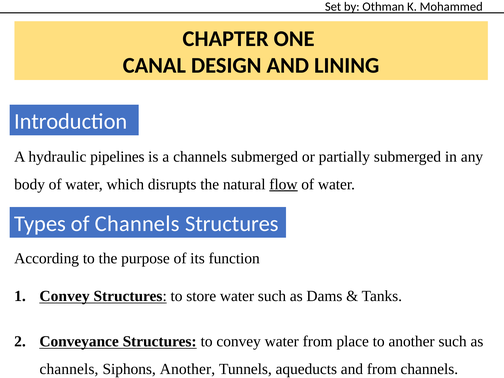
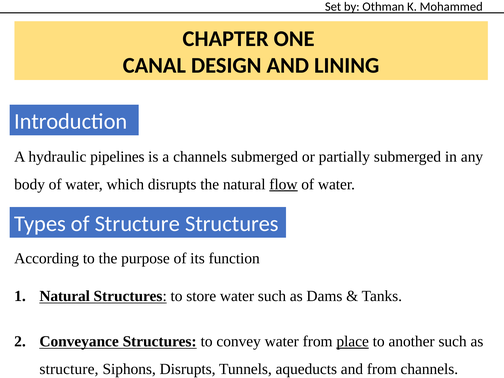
of Channels: Channels -> Structure
Convey at (65, 296): Convey -> Natural
place underline: none -> present
channels at (69, 369): channels -> structure
Siphons Another: Another -> Disrupts
